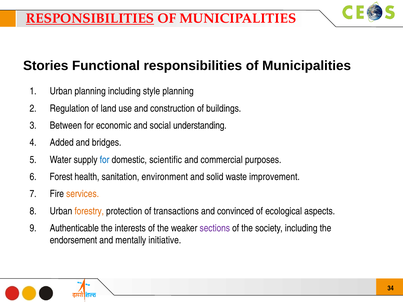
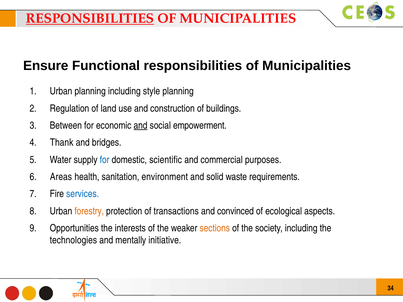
Stories: Stories -> Ensure
and at (141, 126) underline: none -> present
understanding: understanding -> empowerment
Added: Added -> Thank
Forest: Forest -> Areas
improvement: improvement -> requirements
services colour: orange -> blue
Authenticable: Authenticable -> Opportunities
sections colour: purple -> orange
endorsement: endorsement -> technologies
